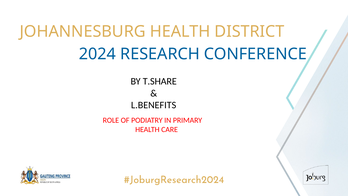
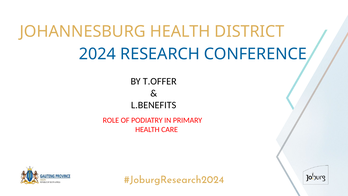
T.SHARE: T.SHARE -> T.OFFER
